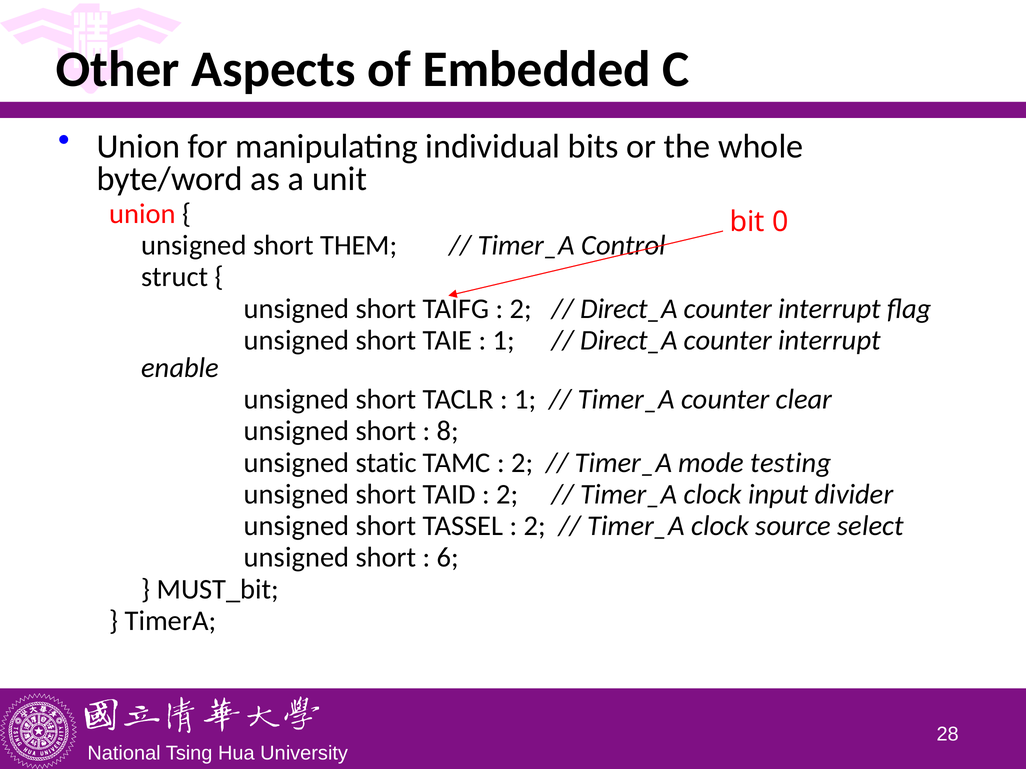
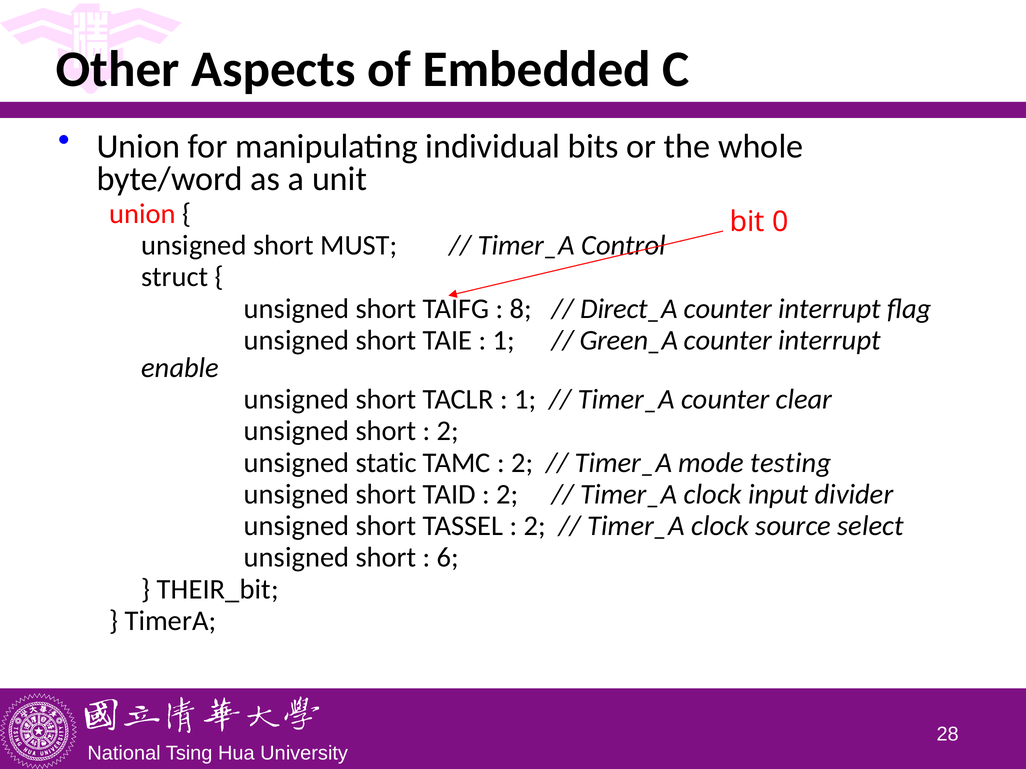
THEM: THEM -> MUST
2 at (521, 309): 2 -> 8
Direct_A at (629, 341): Direct_A -> Green_A
8 at (448, 431): 8 -> 2
MUST_bit: MUST_bit -> THEIR_bit
